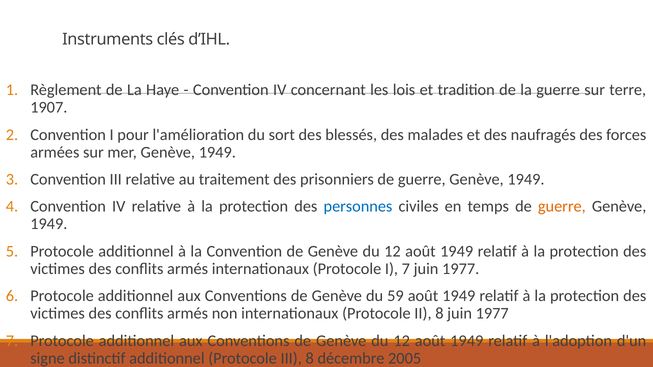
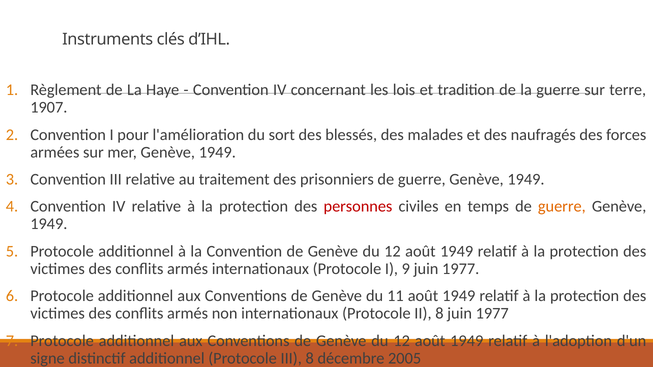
personnes colour: blue -> red
I 7: 7 -> 9
59: 59 -> 11
